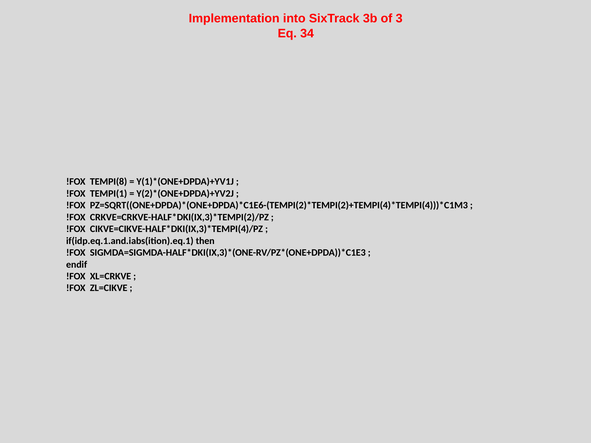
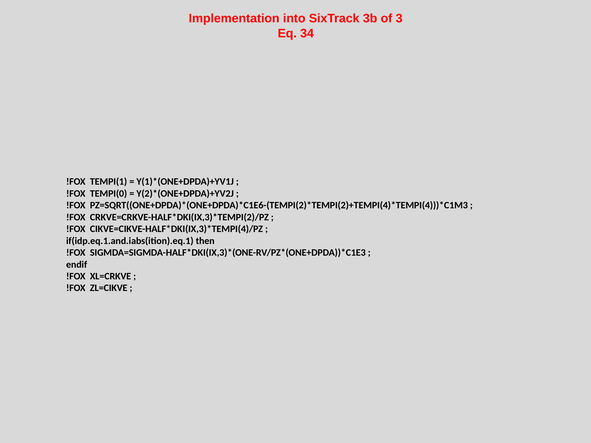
TEMPI(8: TEMPI(8 -> TEMPI(1
TEMPI(1: TEMPI(1 -> TEMPI(0
